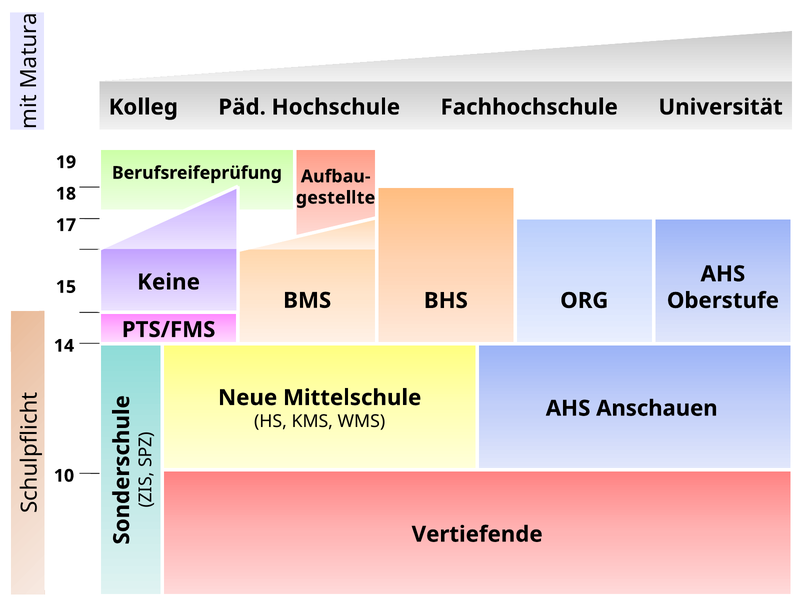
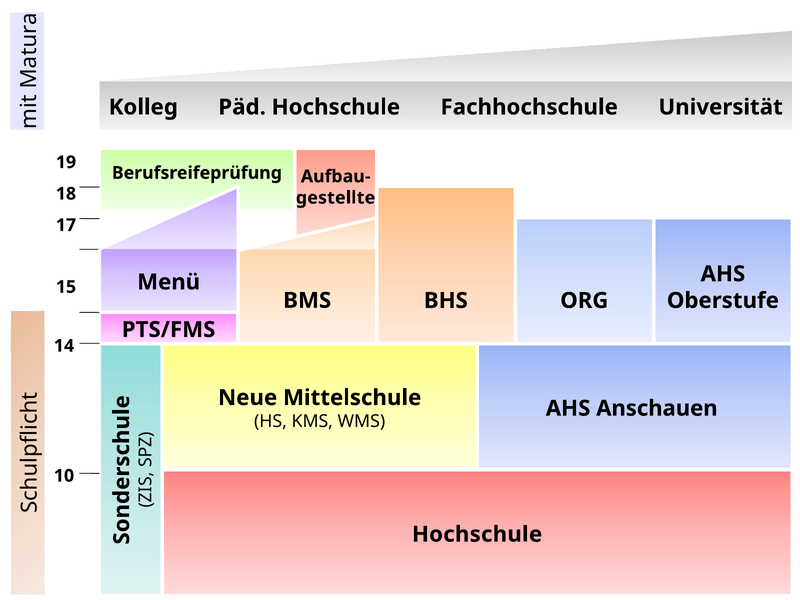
Keine: Keine -> Menü
Vertiefende at (477, 534): Vertiefende -> Hochschule
